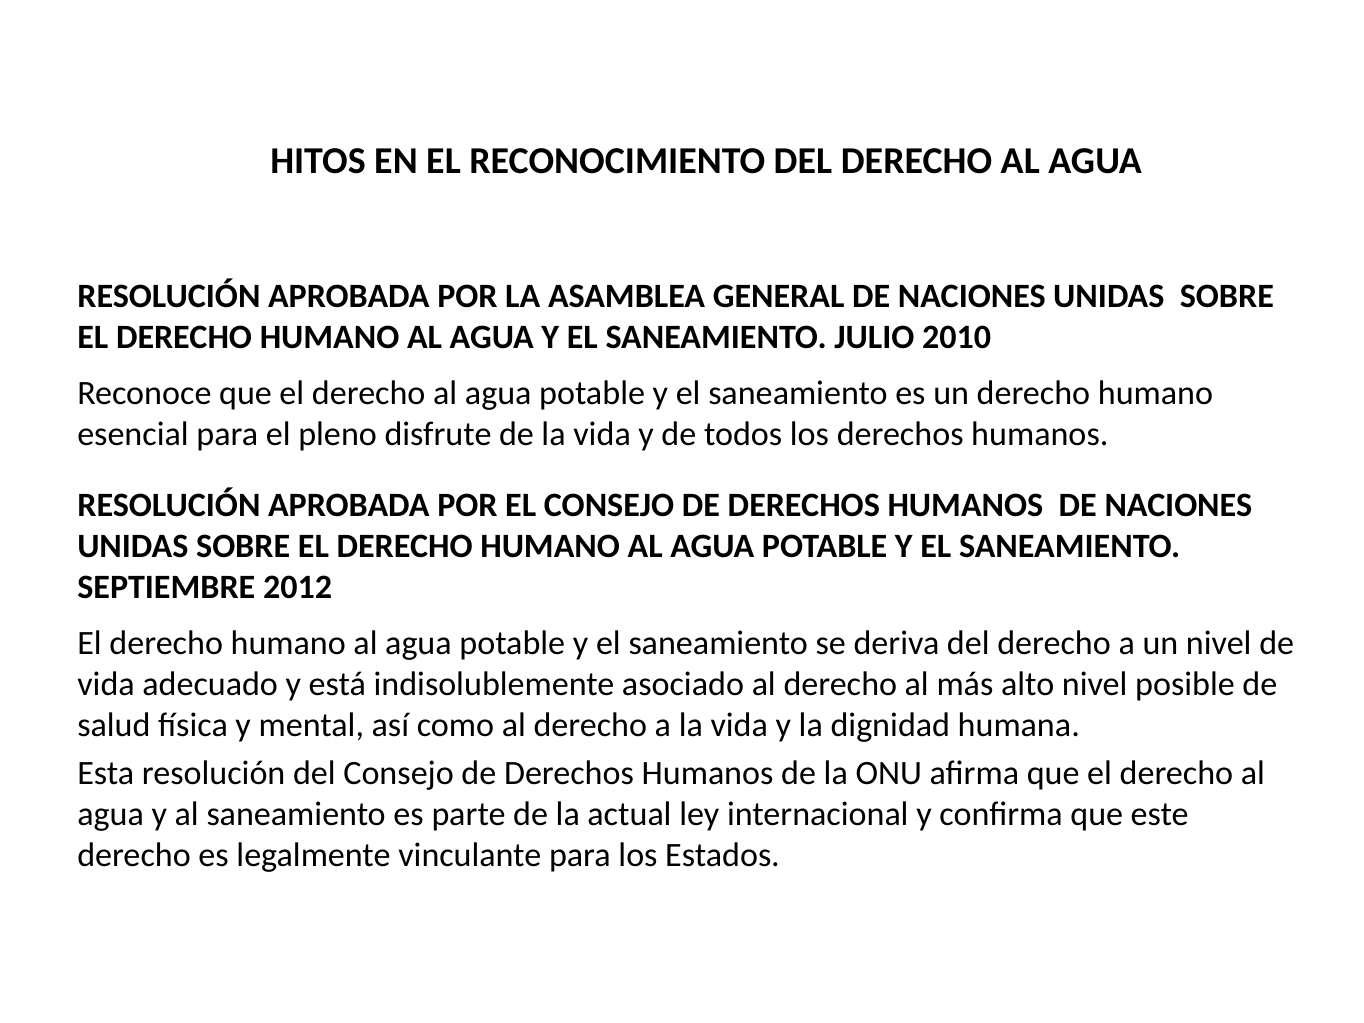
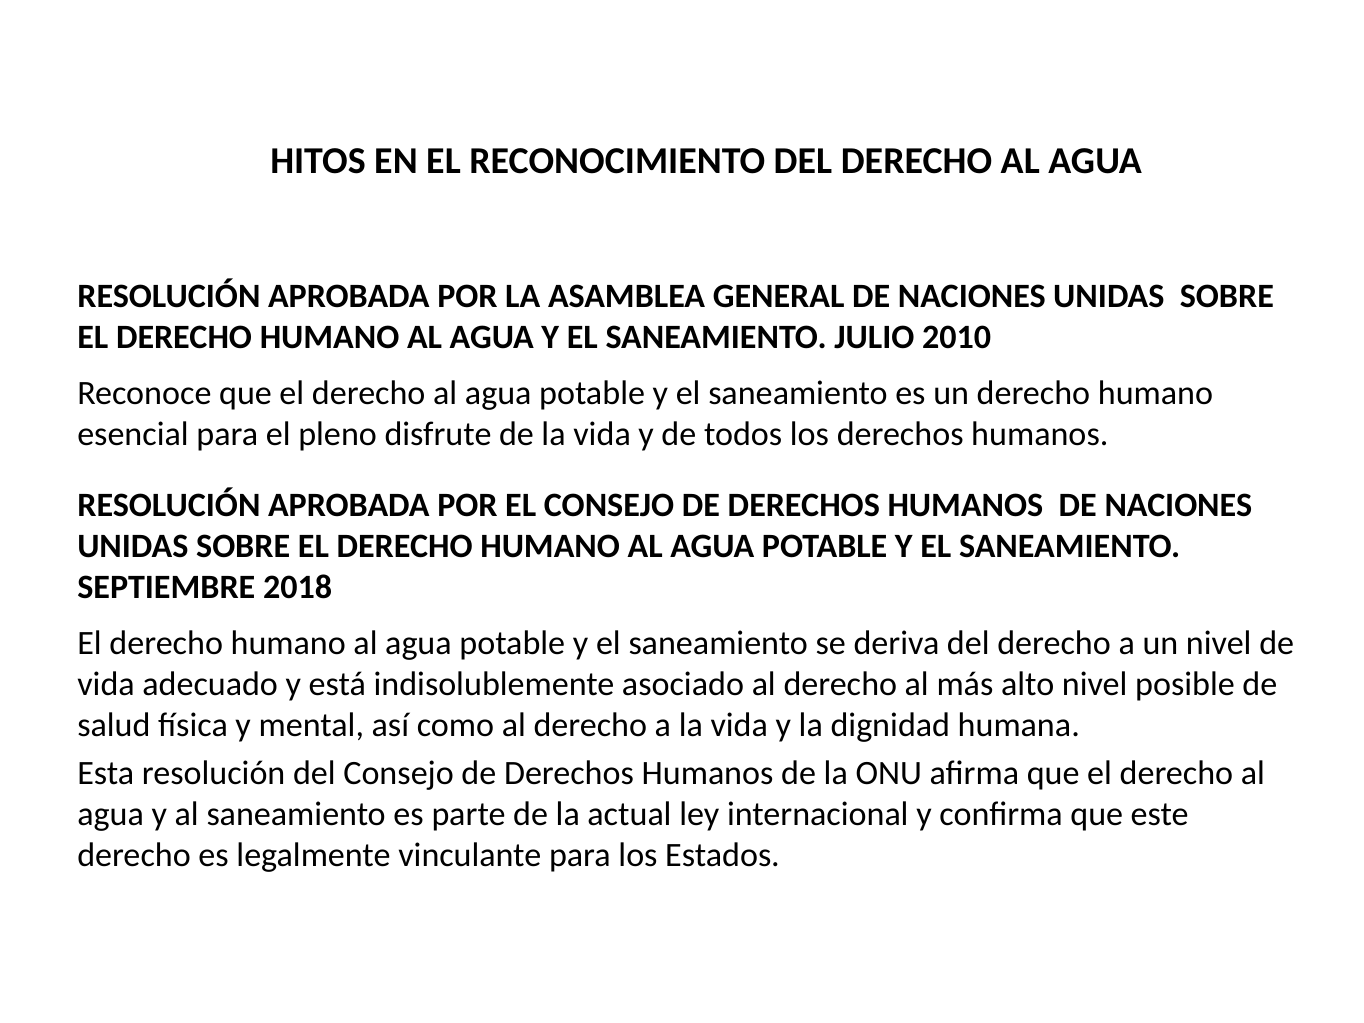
2012: 2012 -> 2018
